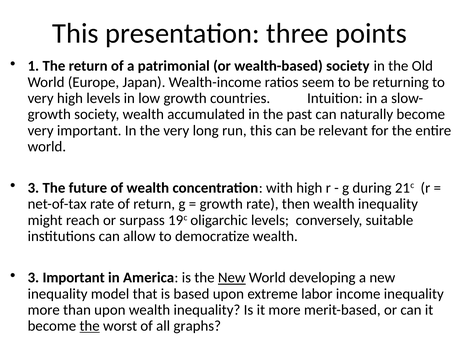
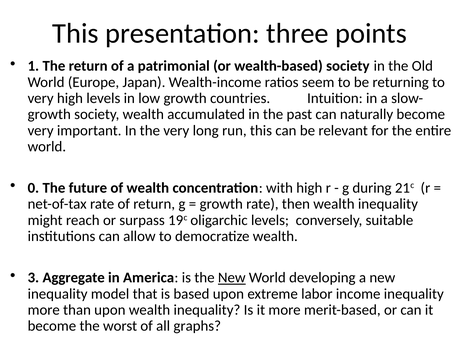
3 at (33, 188): 3 -> 0
3 Important: Important -> Aggregate
the at (90, 325) underline: present -> none
